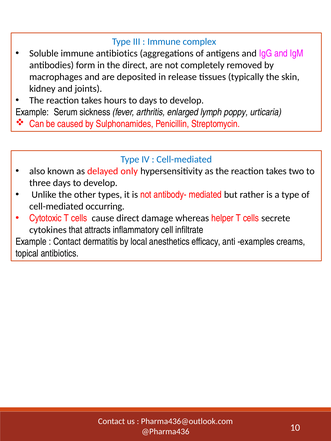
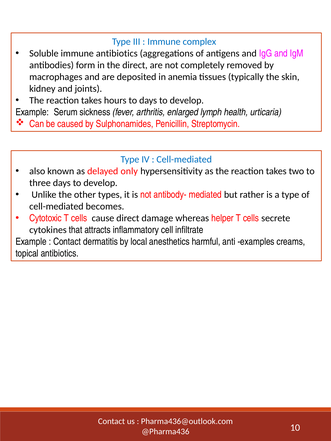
release: release -> anemia
poppy: poppy -> health
occurring: occurring -> becomes
efficacy: efficacy -> harmful
